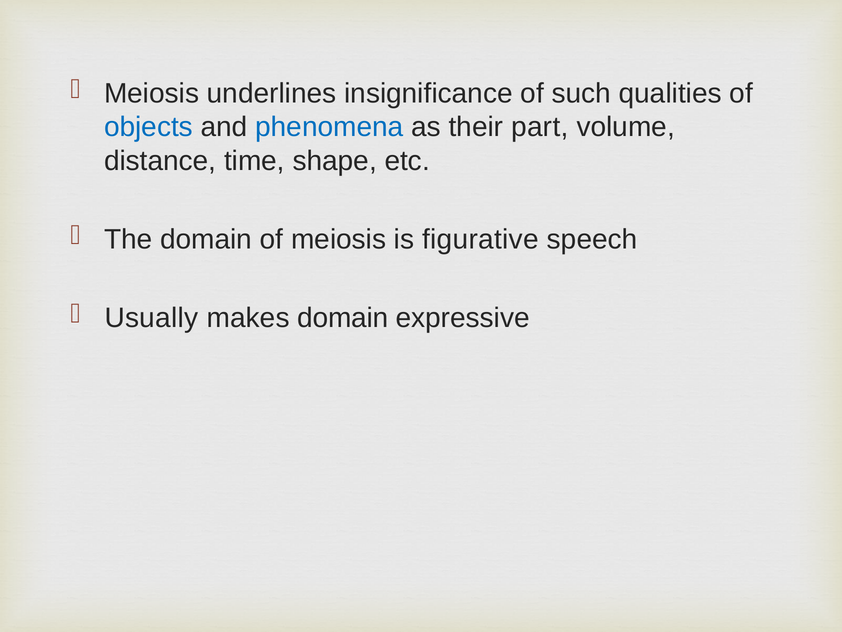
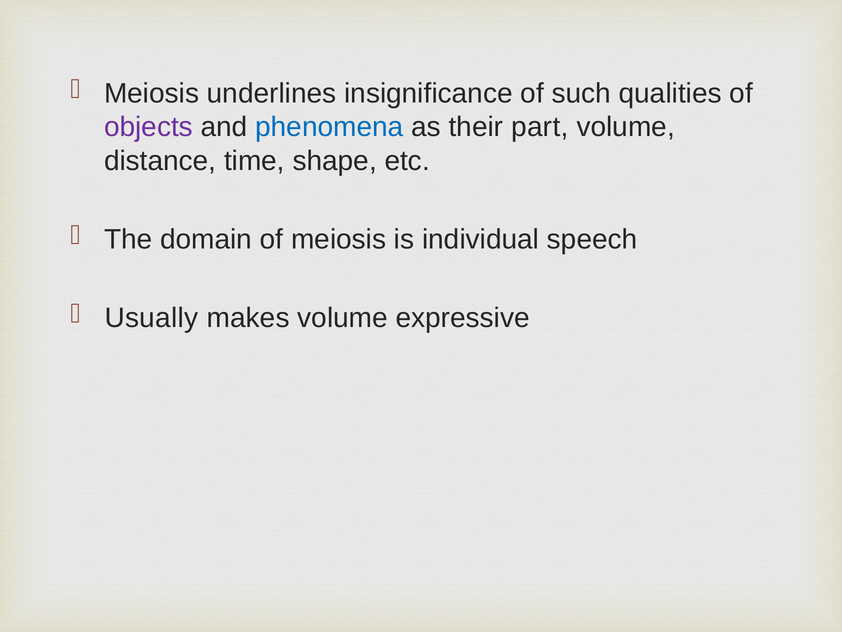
objects colour: blue -> purple
figurative: figurative -> individual
makes domain: domain -> volume
